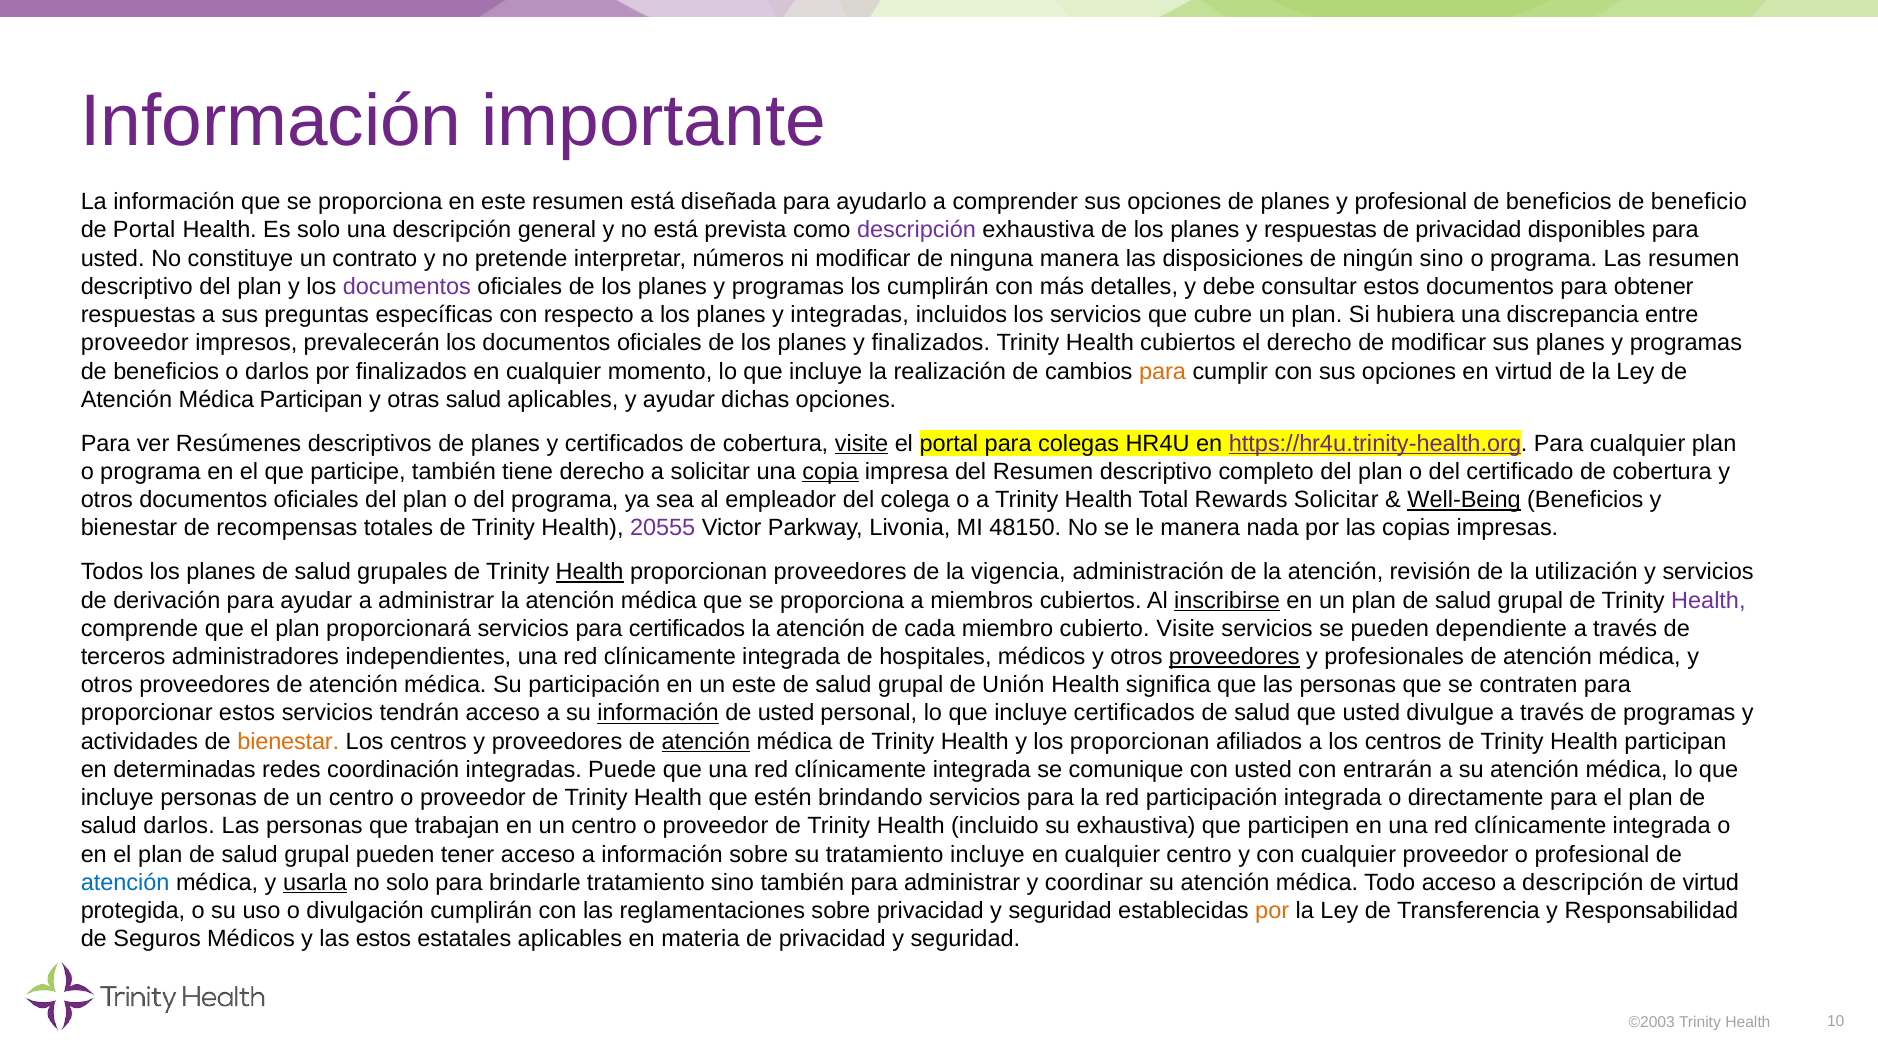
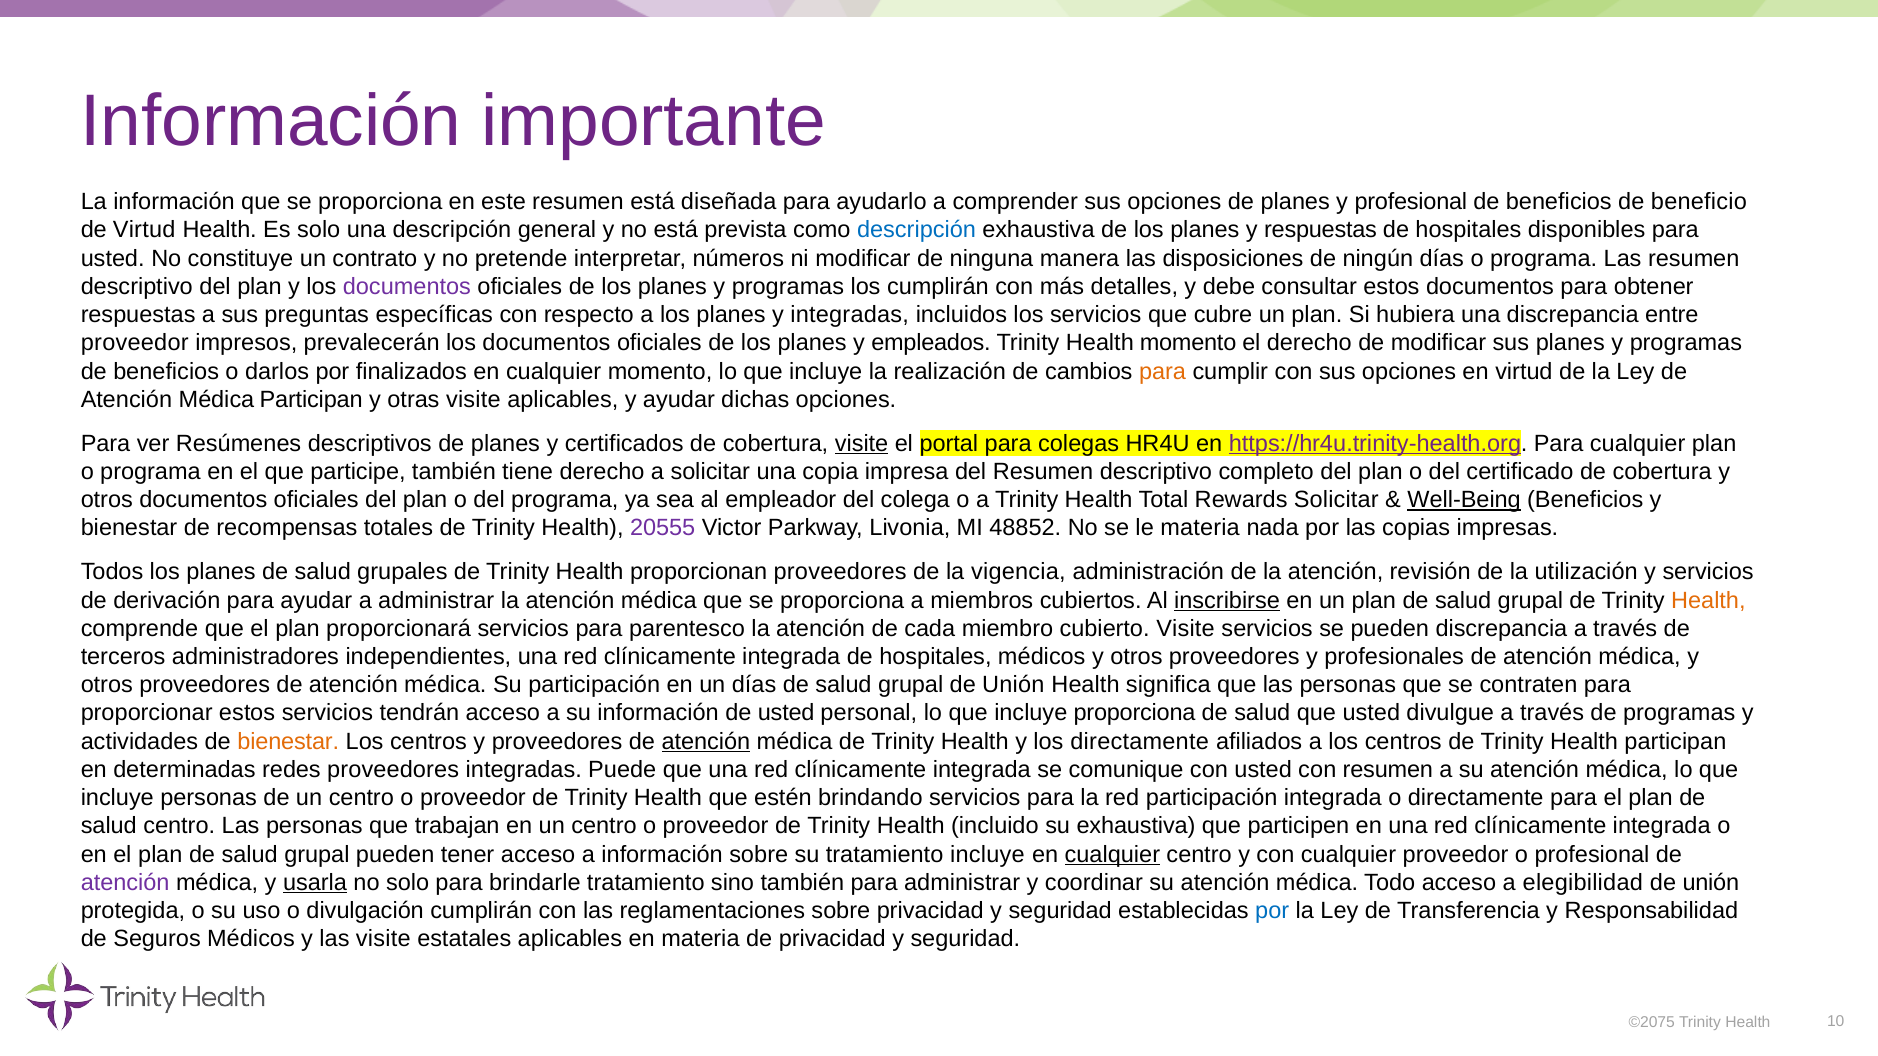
de Portal: Portal -> Virtud
descripción at (917, 230) colour: purple -> blue
privacidad at (1469, 230): privacidad -> hospitales
ningún sino: sino -> días
y finalizados: finalizados -> empleados
Health cubiertos: cubiertos -> momento
otras salud: salud -> visite
copia underline: present -> none
48150: 48150 -> 48852
le manera: manera -> materia
Health at (590, 572) underline: present -> none
Health at (1708, 601) colour: purple -> orange
para certificados: certificados -> parentesco
pueden dependiente: dependiente -> discrepancia
proveedores at (1234, 657) underline: present -> none
un este: este -> días
información at (658, 713) underline: present -> none
incluye certificados: certificados -> proporciona
los proporcionan: proporcionan -> directamente
redes coordinación: coordinación -> proveedores
con entrarán: entrarán -> resumen
salud darlos: darlos -> centro
cualquier at (1112, 855) underline: none -> present
atención at (125, 883) colour: blue -> purple
a descripción: descripción -> elegibilidad
virtud at (1711, 883): virtud -> unión
por at (1272, 911) colour: orange -> blue
las estos: estos -> visite
©2003: ©2003 -> ©2075
